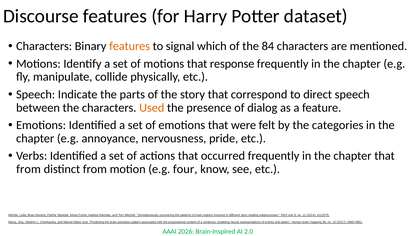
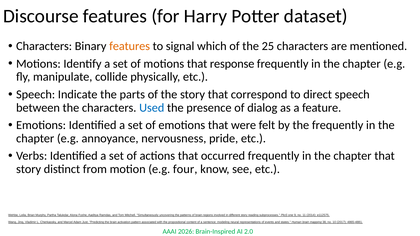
84: 84 -> 25
Used colour: orange -> blue
the categories: categories -> frequently
from at (28, 169): from -> story
